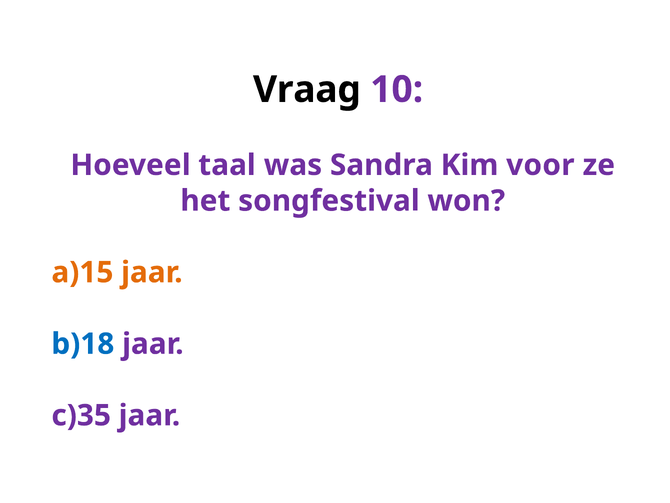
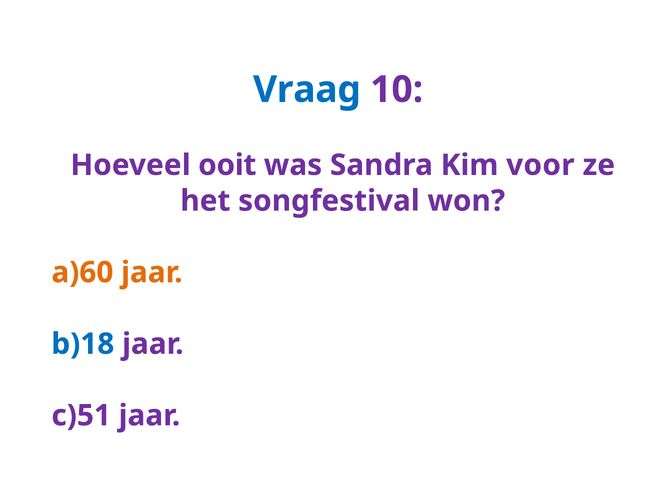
Vraag colour: black -> blue
taal: taal -> ooit
a)15: a)15 -> a)60
c)35: c)35 -> c)51
